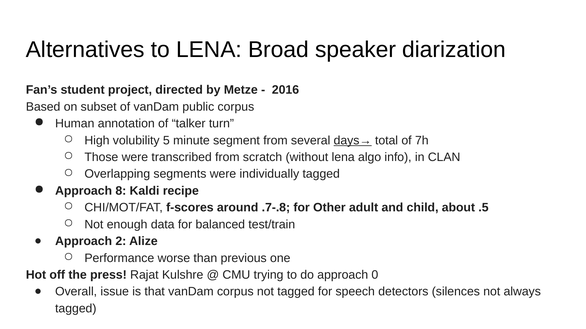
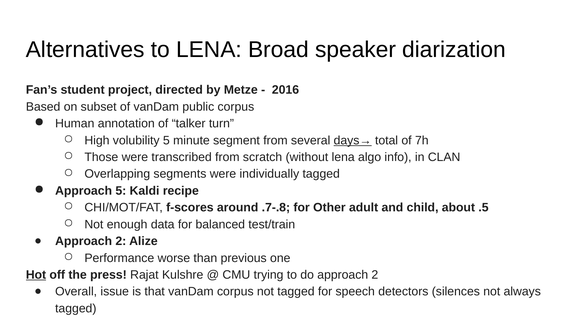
Approach 8: 8 -> 5
Hot underline: none -> present
do approach 0: 0 -> 2
